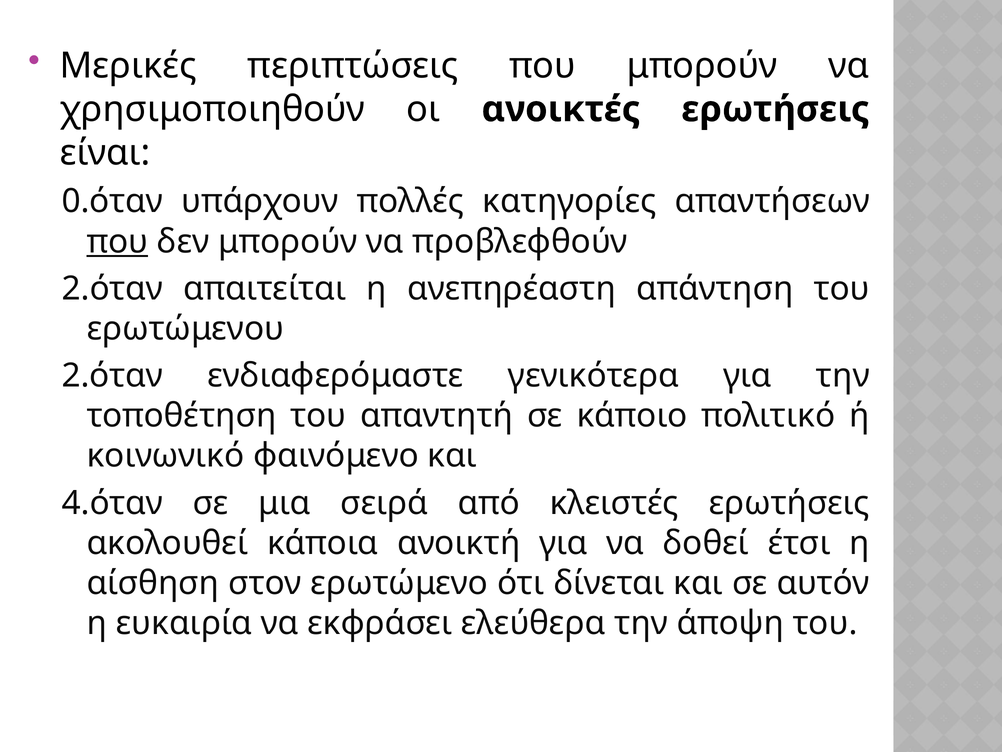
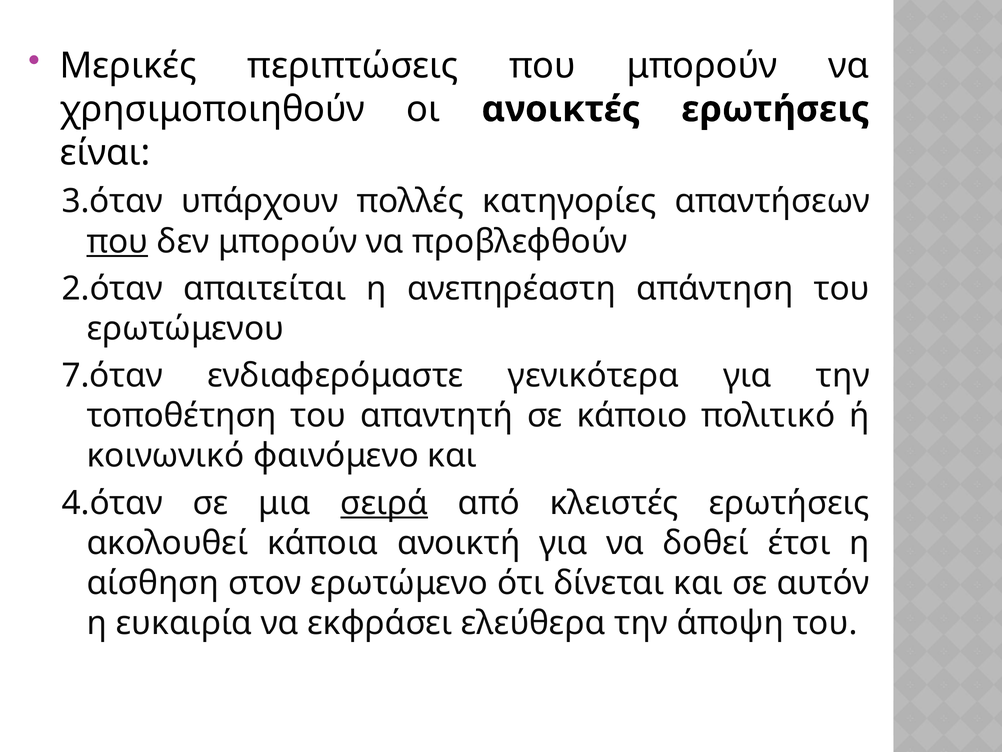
0.όταν: 0.όταν -> 3.όταν
2.όταν at (112, 375): 2.όταν -> 7.όταν
σειρά underline: none -> present
